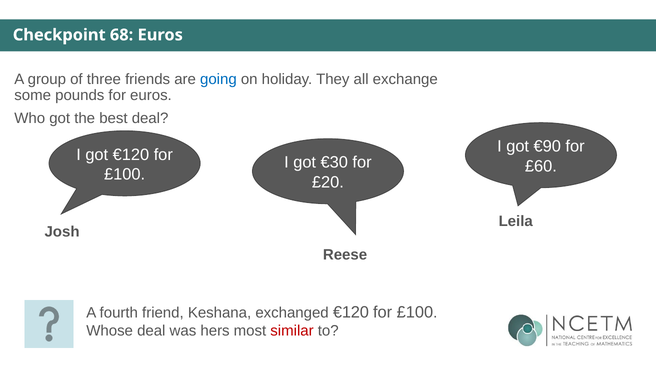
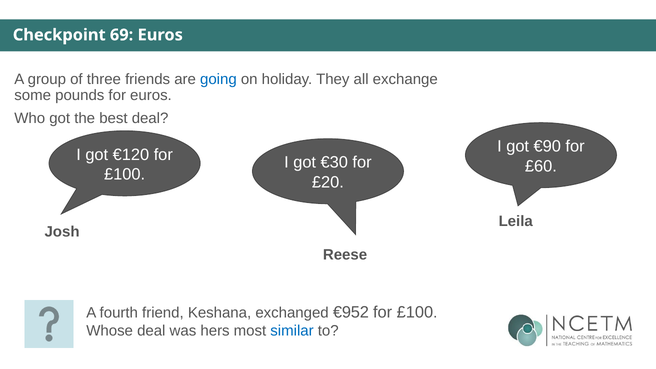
68: 68 -> 69
exchanged €120: €120 -> €952
similar colour: red -> blue
